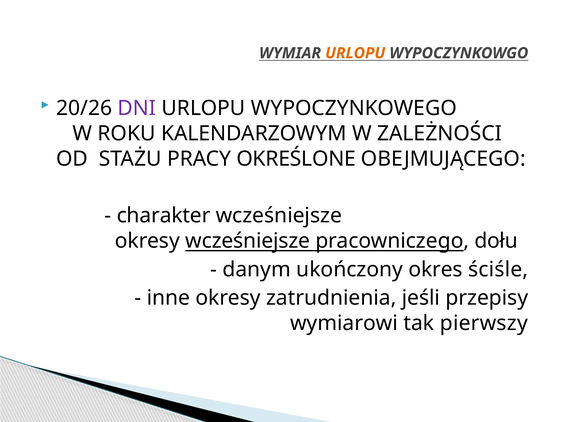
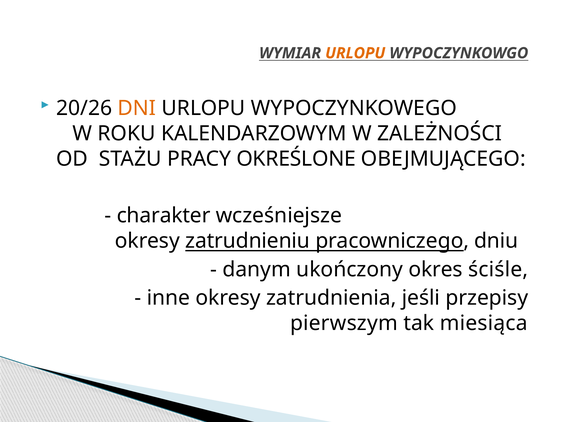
DNI colour: purple -> orange
okresy wcześniejsze: wcześniejsze -> zatrudnieniu
dołu: dołu -> dniu
wymiarowi: wymiarowi -> pierwszym
pierwszy: pierwszy -> miesiąca
